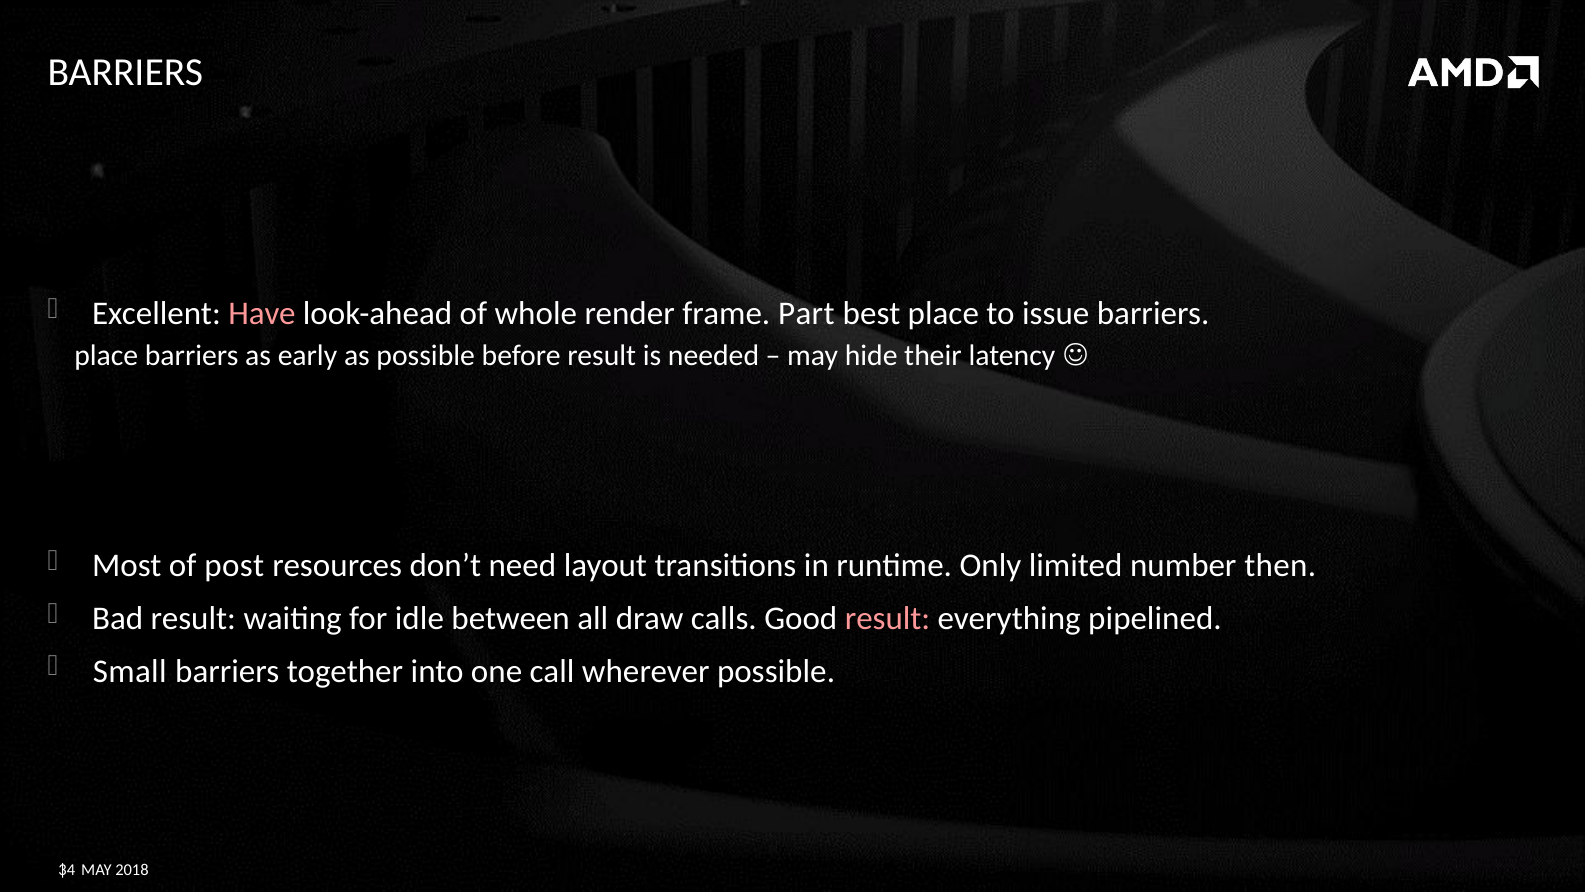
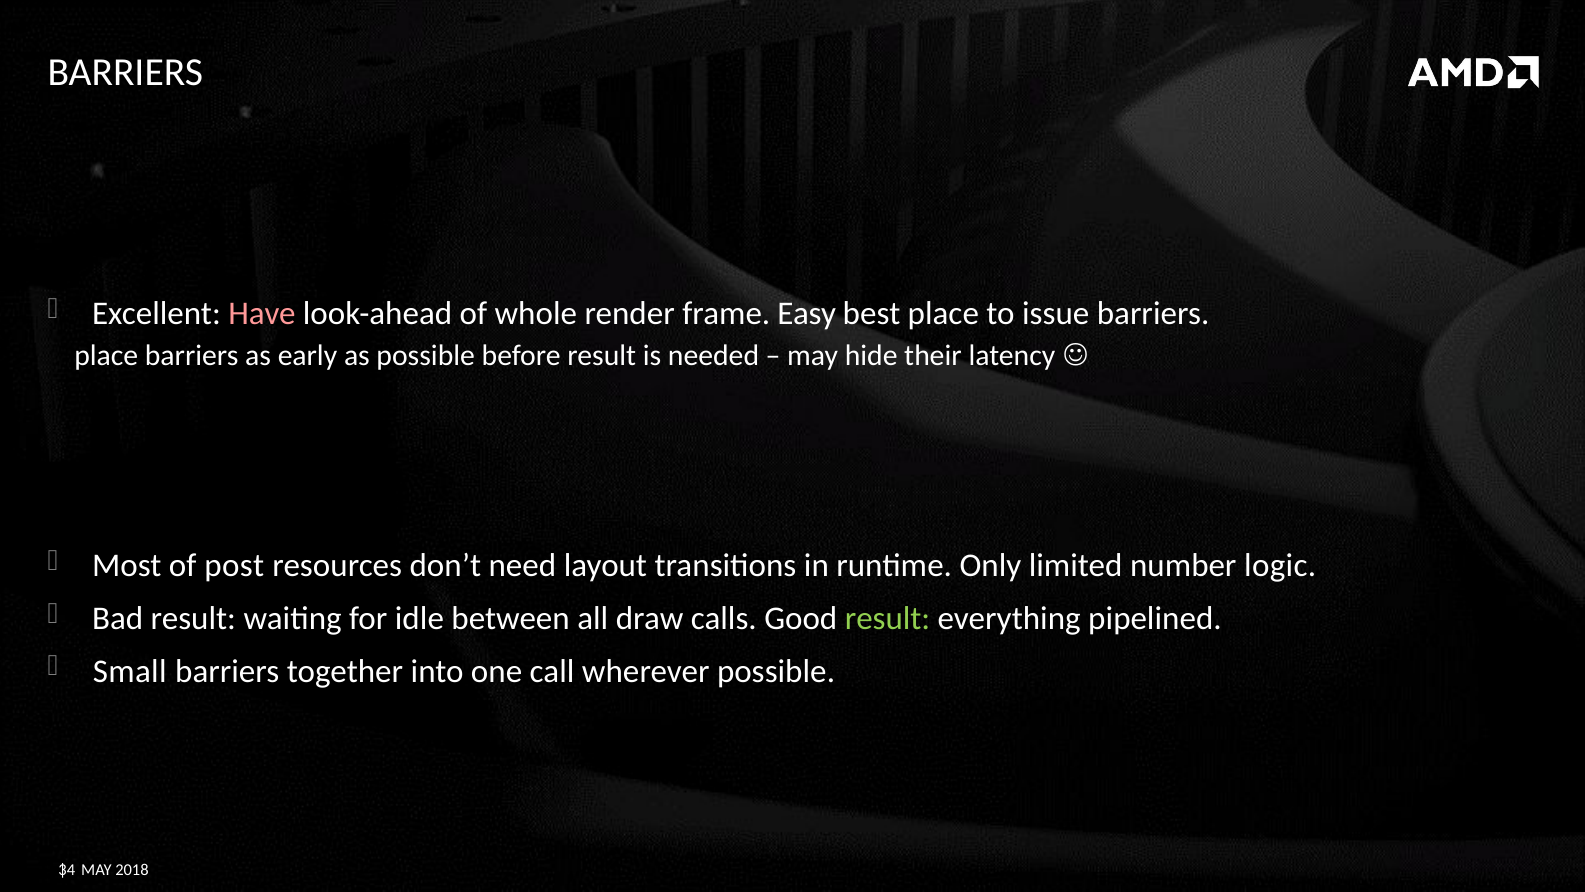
Part: Part -> Easy
then: then -> logic
result at (888, 618) colour: pink -> light green
